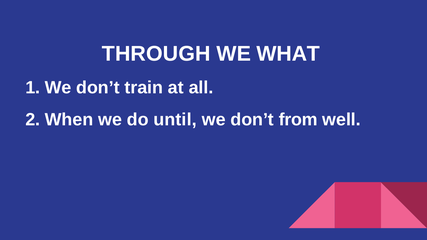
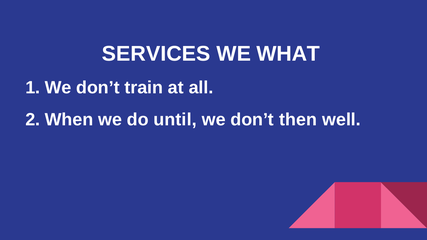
THROUGH: THROUGH -> SERVICES
from: from -> then
